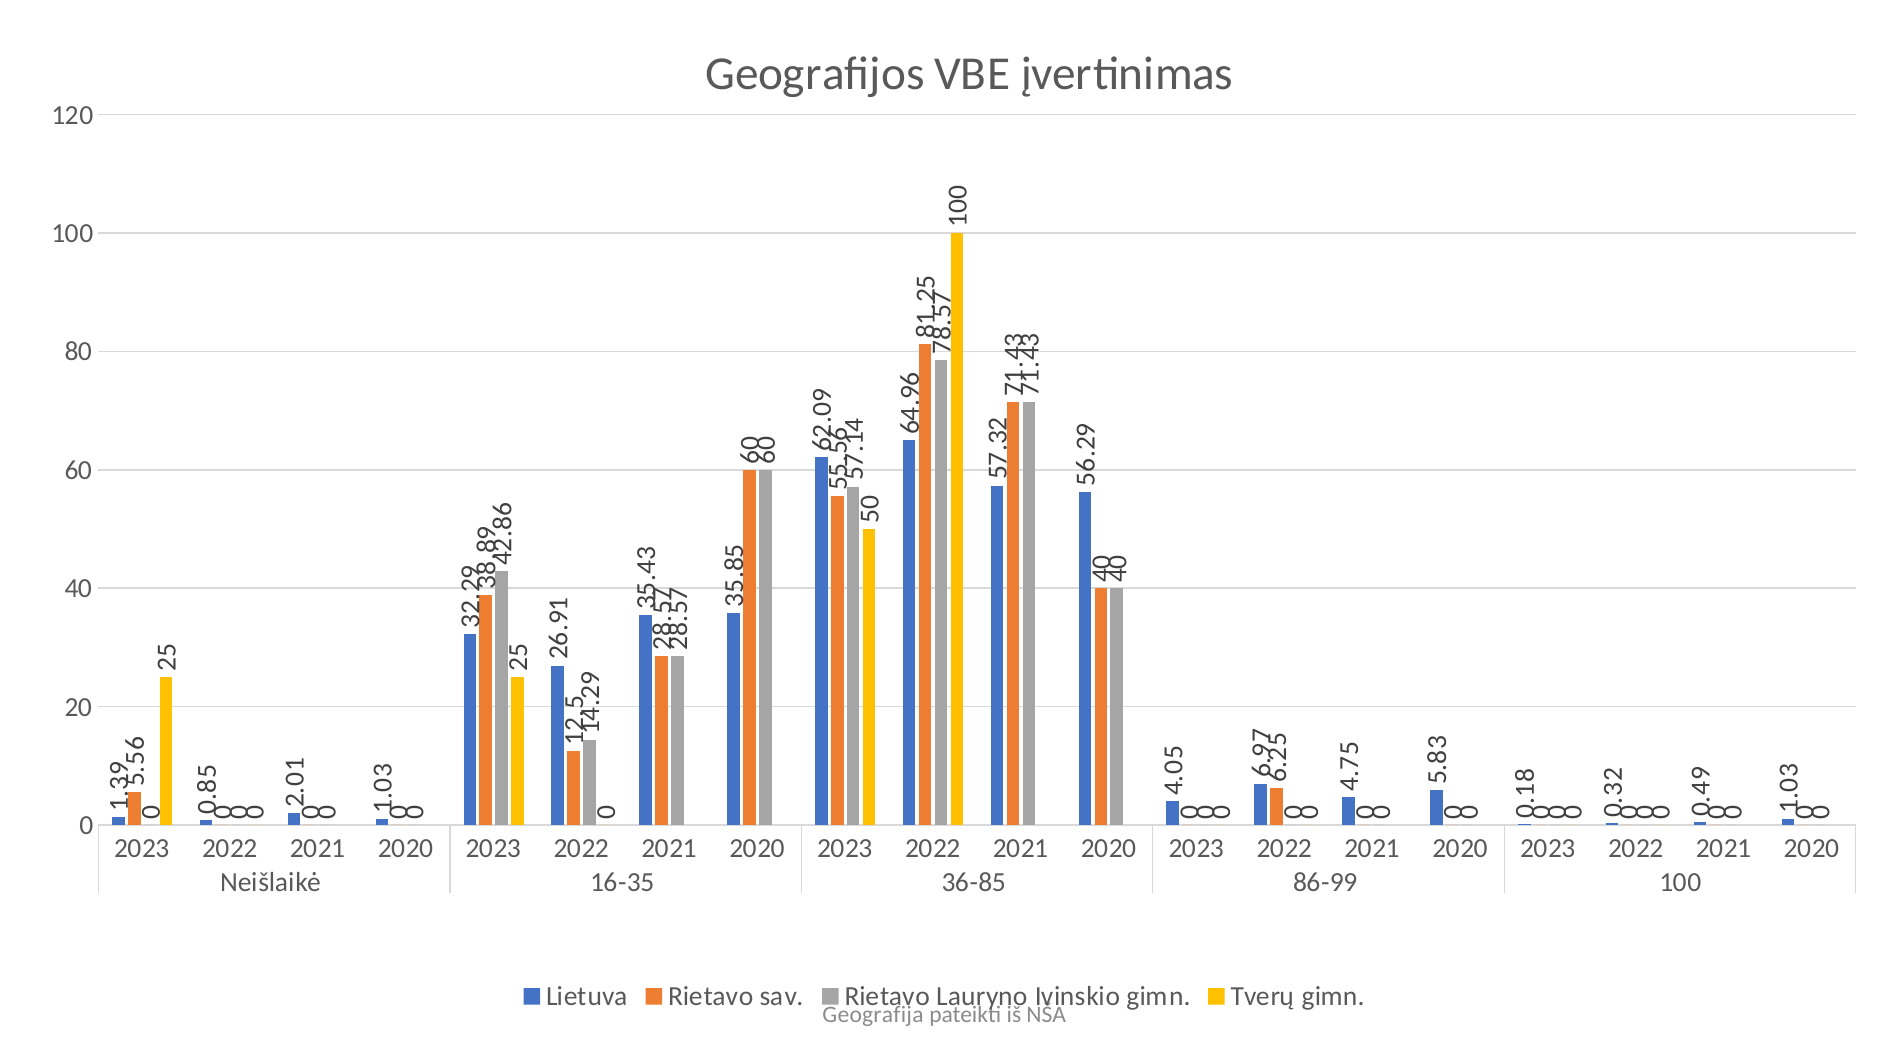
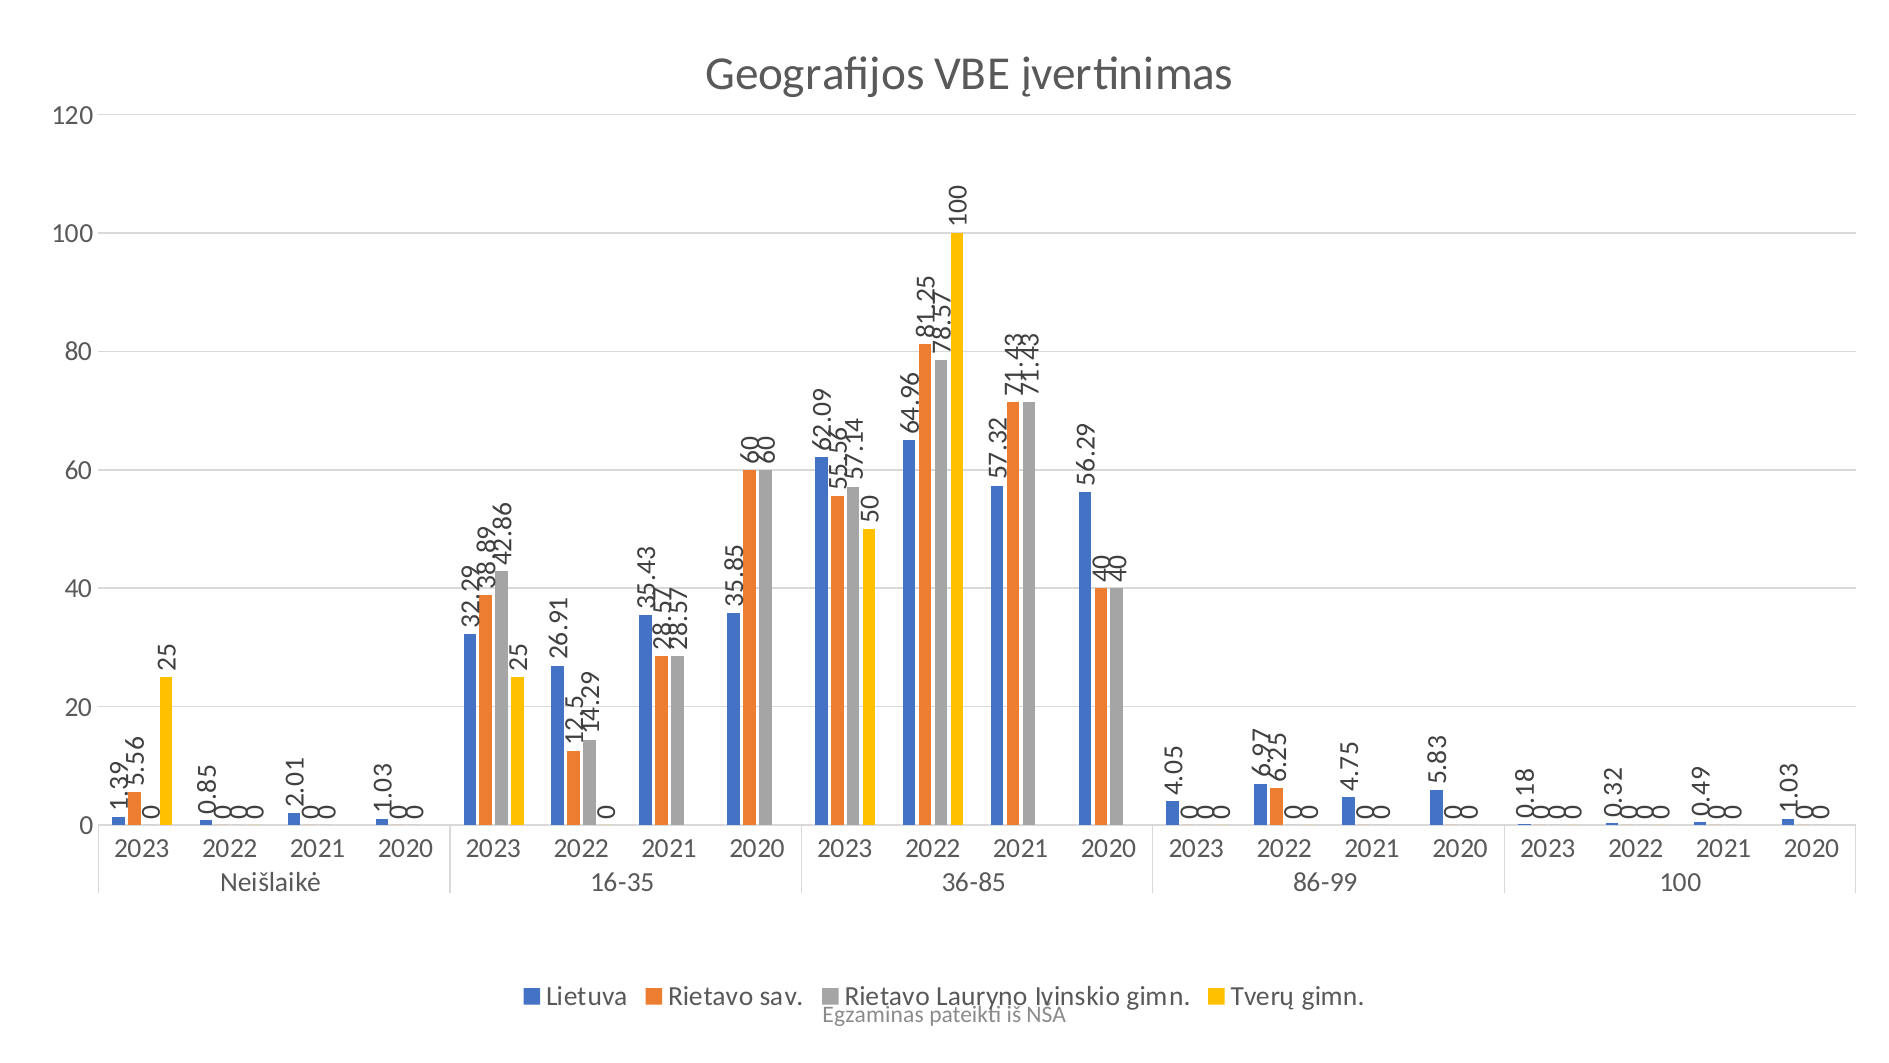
Geografija: Geografija -> Egzaminas
